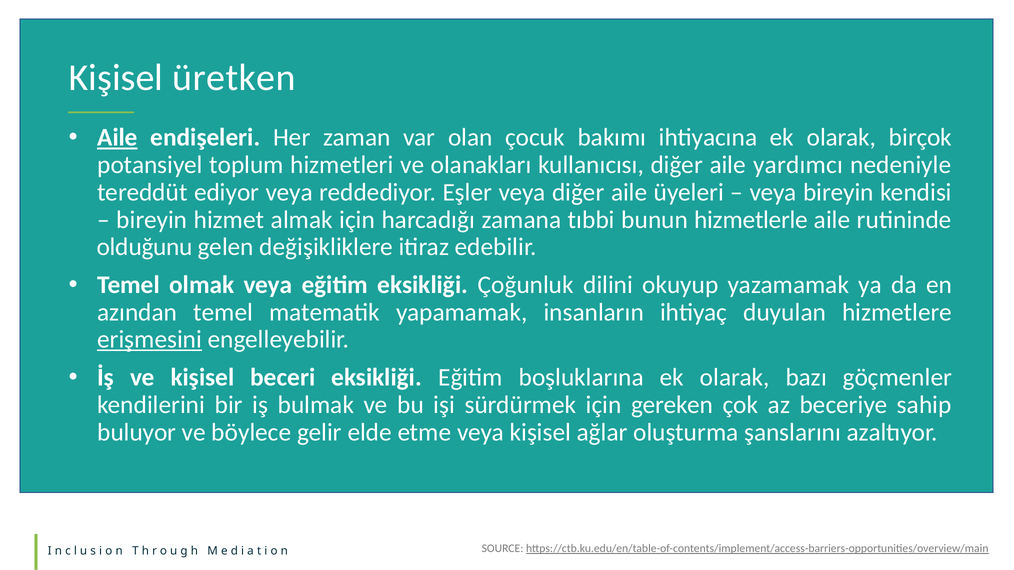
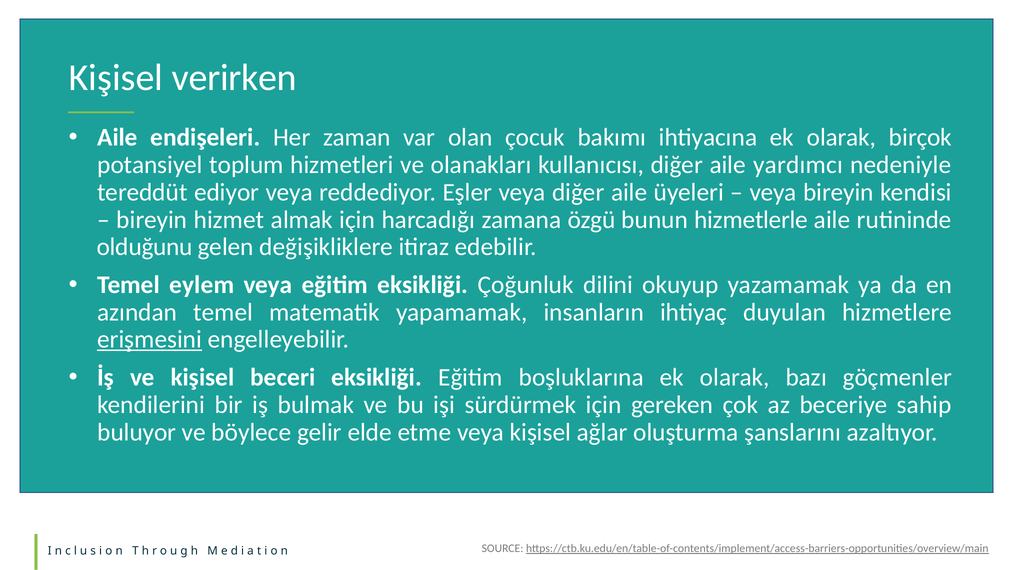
üretken: üretken -> verirken
Aile at (117, 138) underline: present -> none
tıbbi: tıbbi -> özgü
olmak: olmak -> eylem
